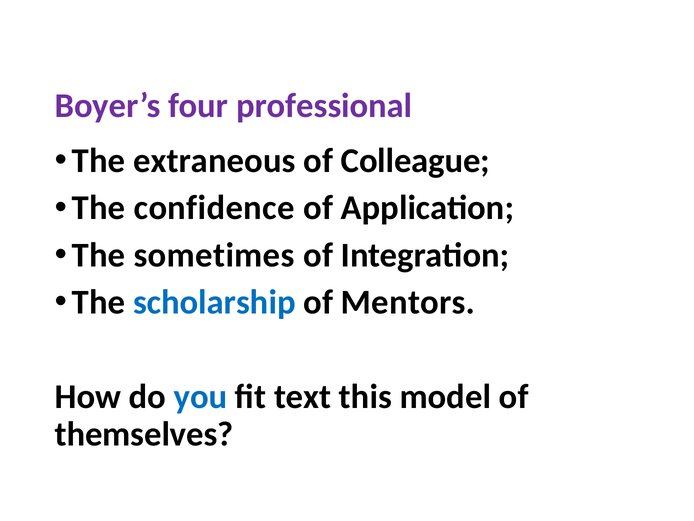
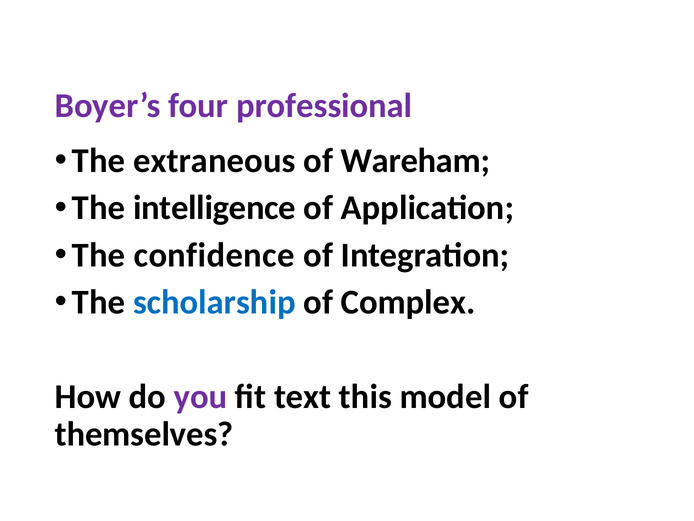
Colleague: Colleague -> Wareham
confidence: confidence -> intelligence
sometimes: sometimes -> confidence
Mentors: Mentors -> Complex
you colour: blue -> purple
